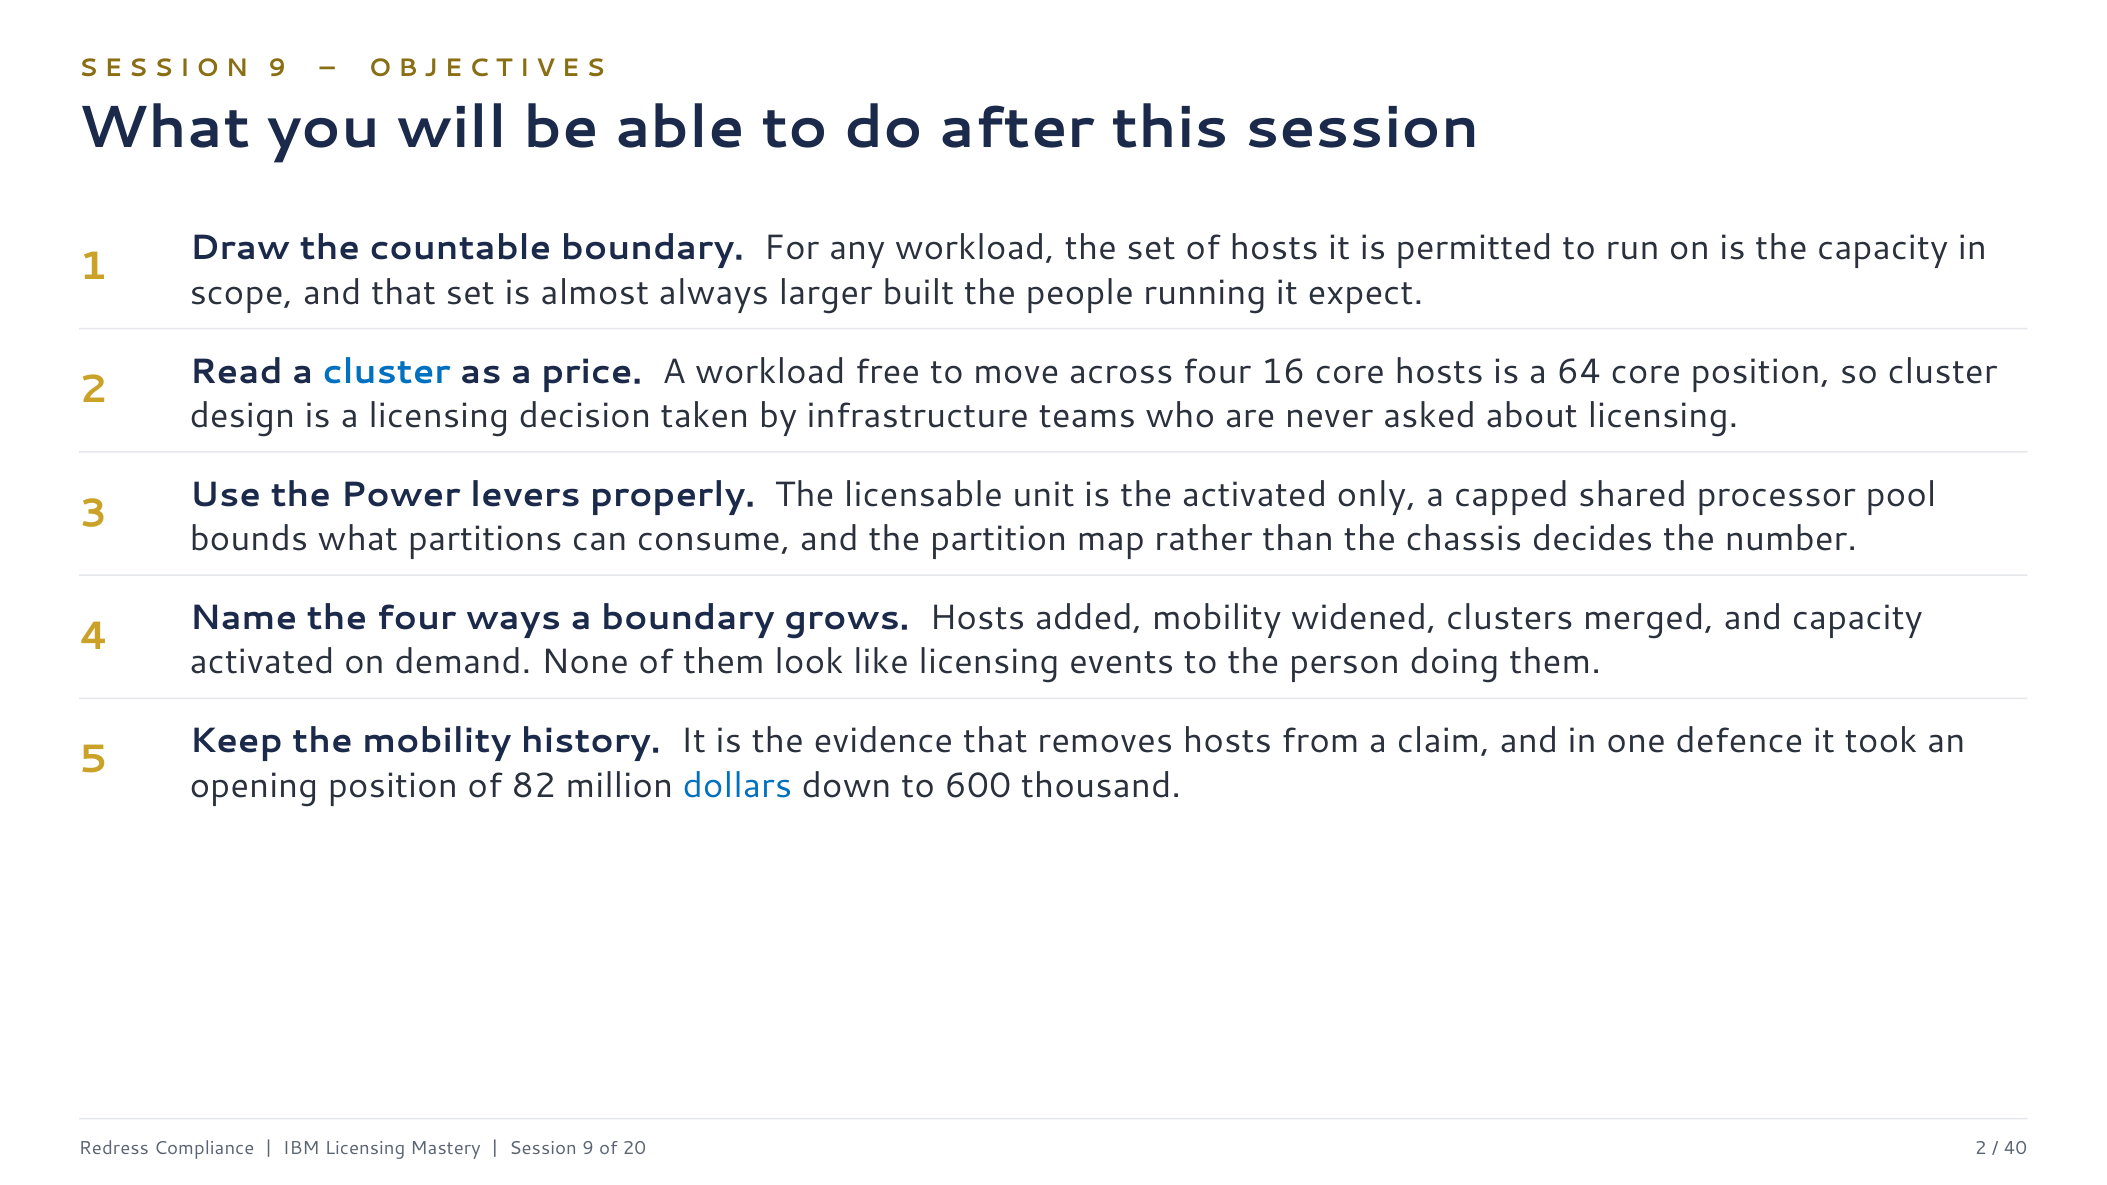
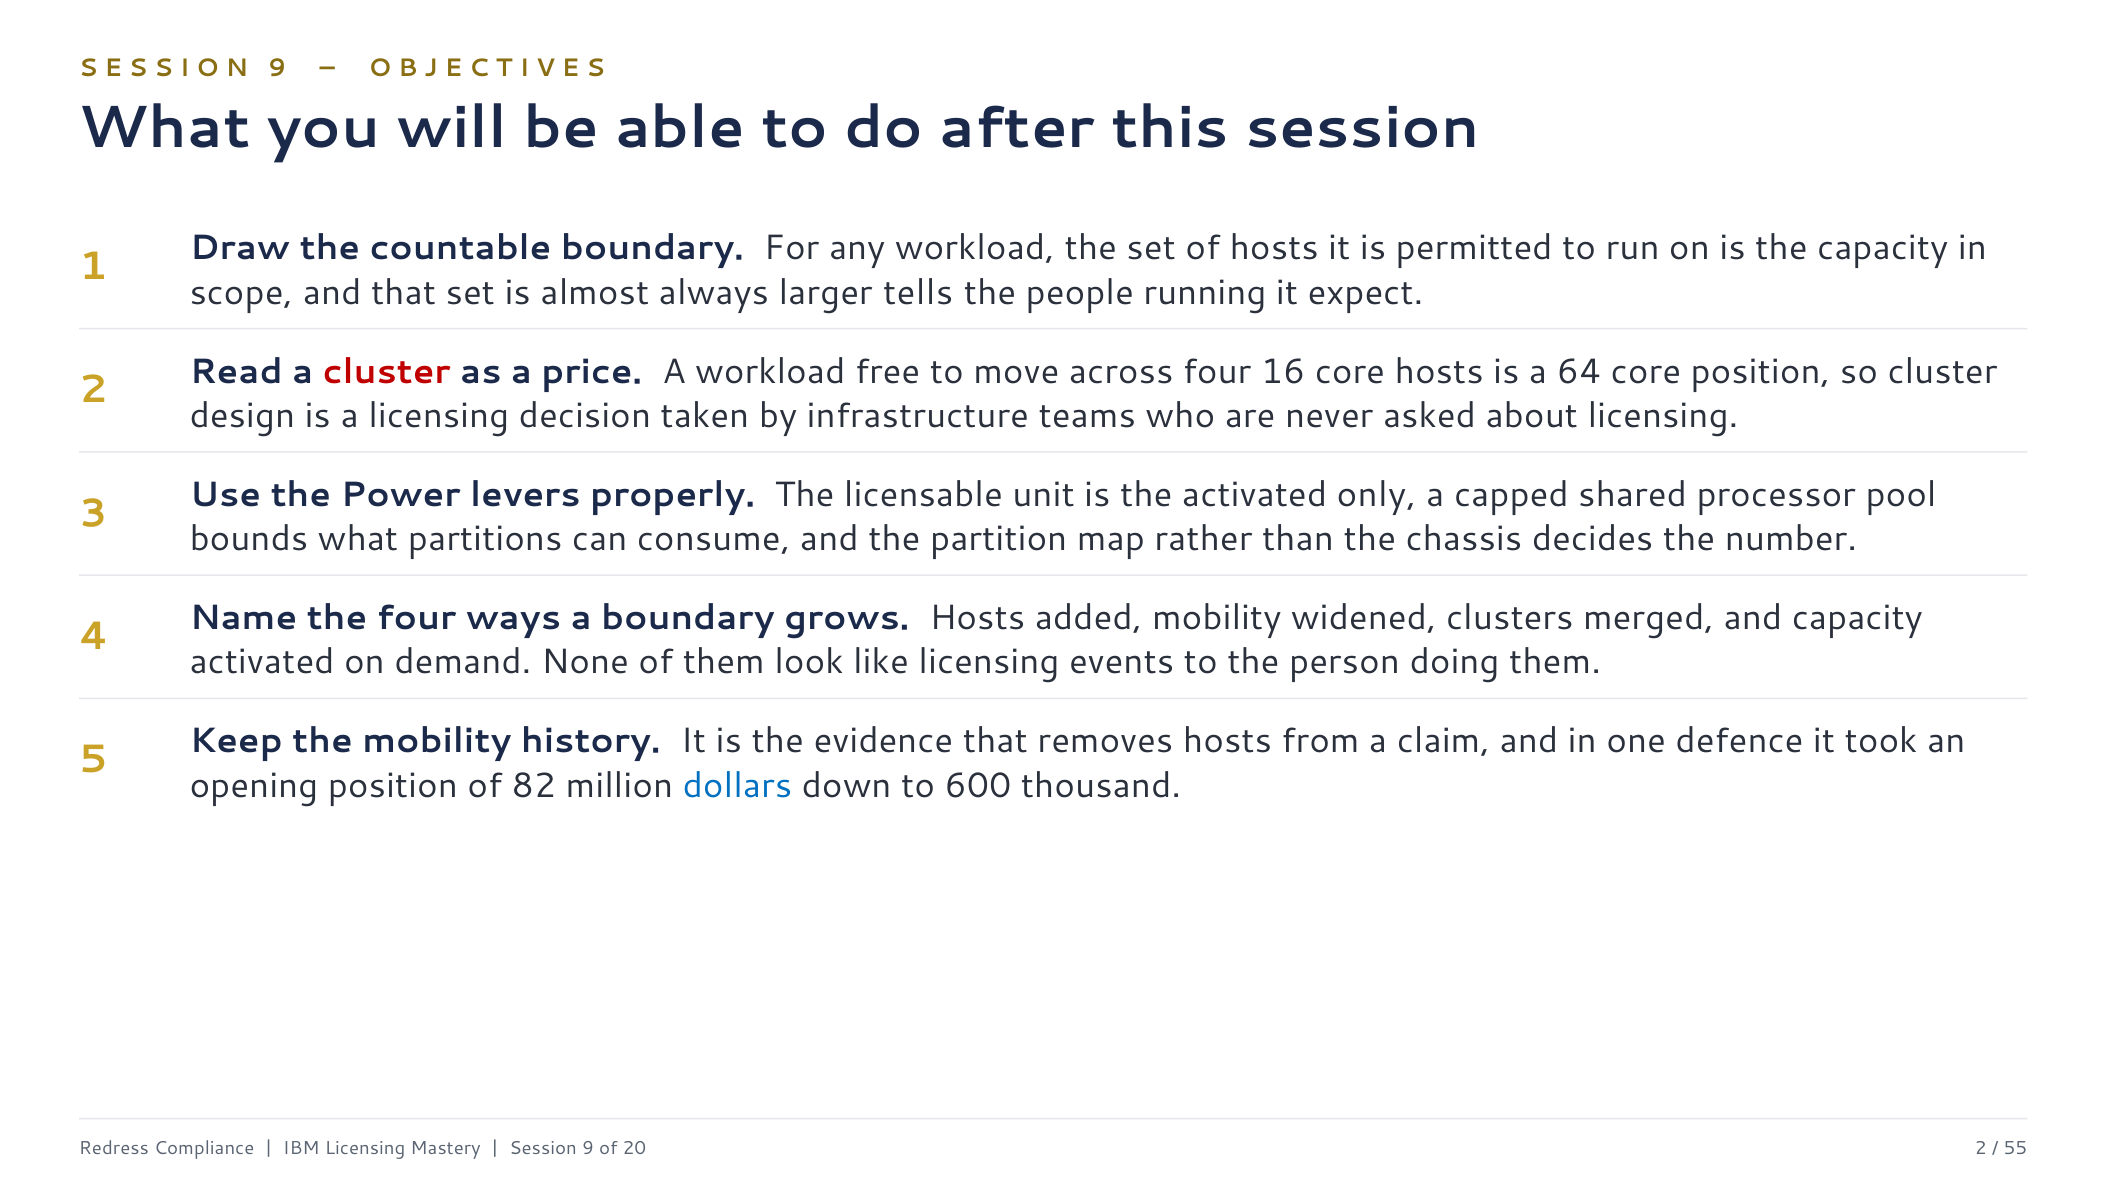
built: built -> tells
cluster at (387, 372) colour: blue -> red
40: 40 -> 55
